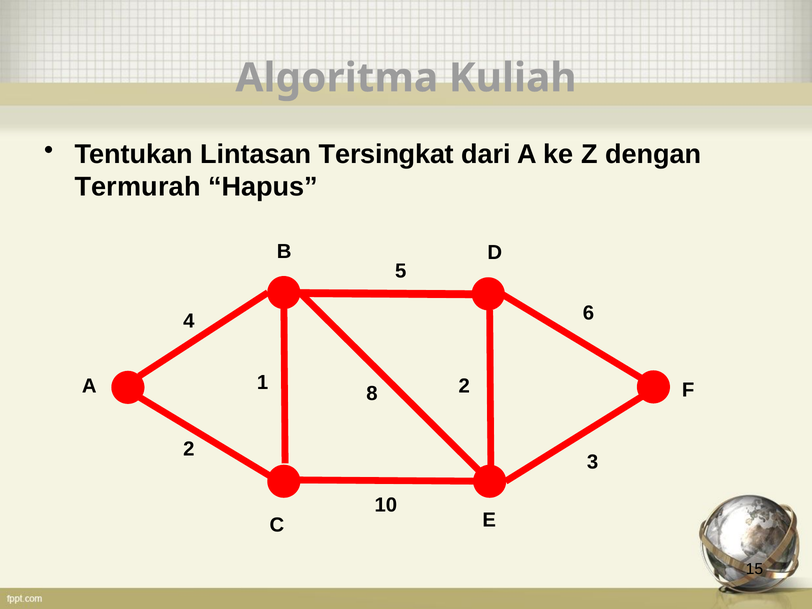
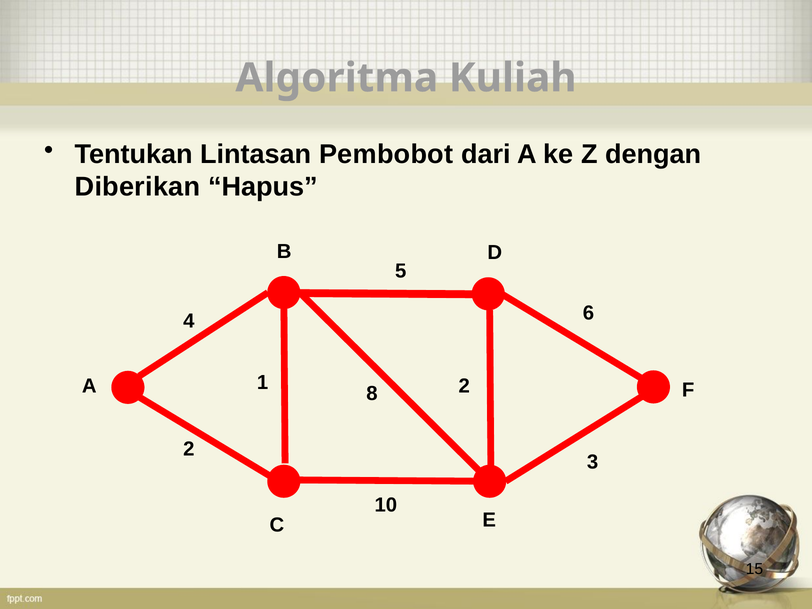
Tersingkat: Tersingkat -> Pembobot
Termurah: Termurah -> Diberikan
